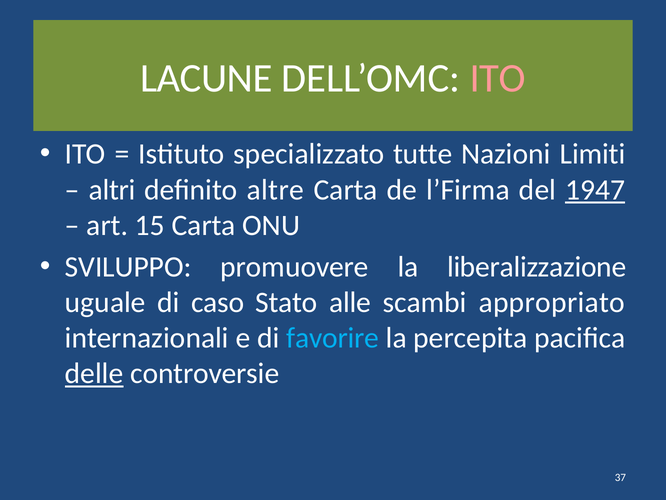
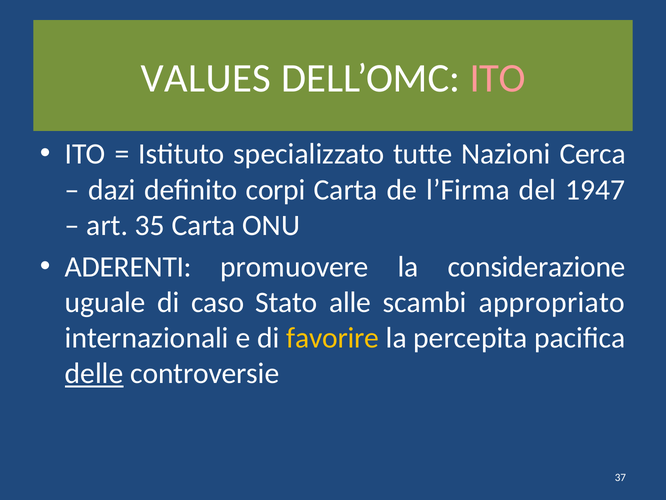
LACUNE: LACUNE -> VALUES
Limiti: Limiti -> Cerca
altri: altri -> dazi
altre: altre -> corpi
1947 underline: present -> none
15: 15 -> 35
SVILUPPO: SVILUPPO -> ADERENTI
liberalizzazione: liberalizzazione -> considerazione
favorire colour: light blue -> yellow
